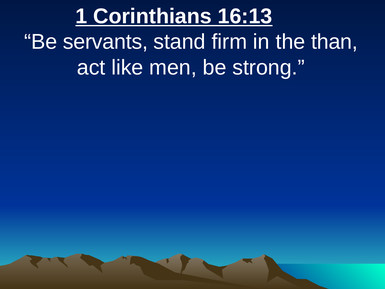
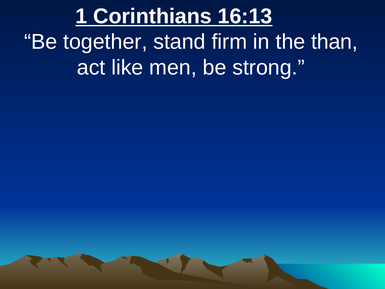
servants: servants -> together
